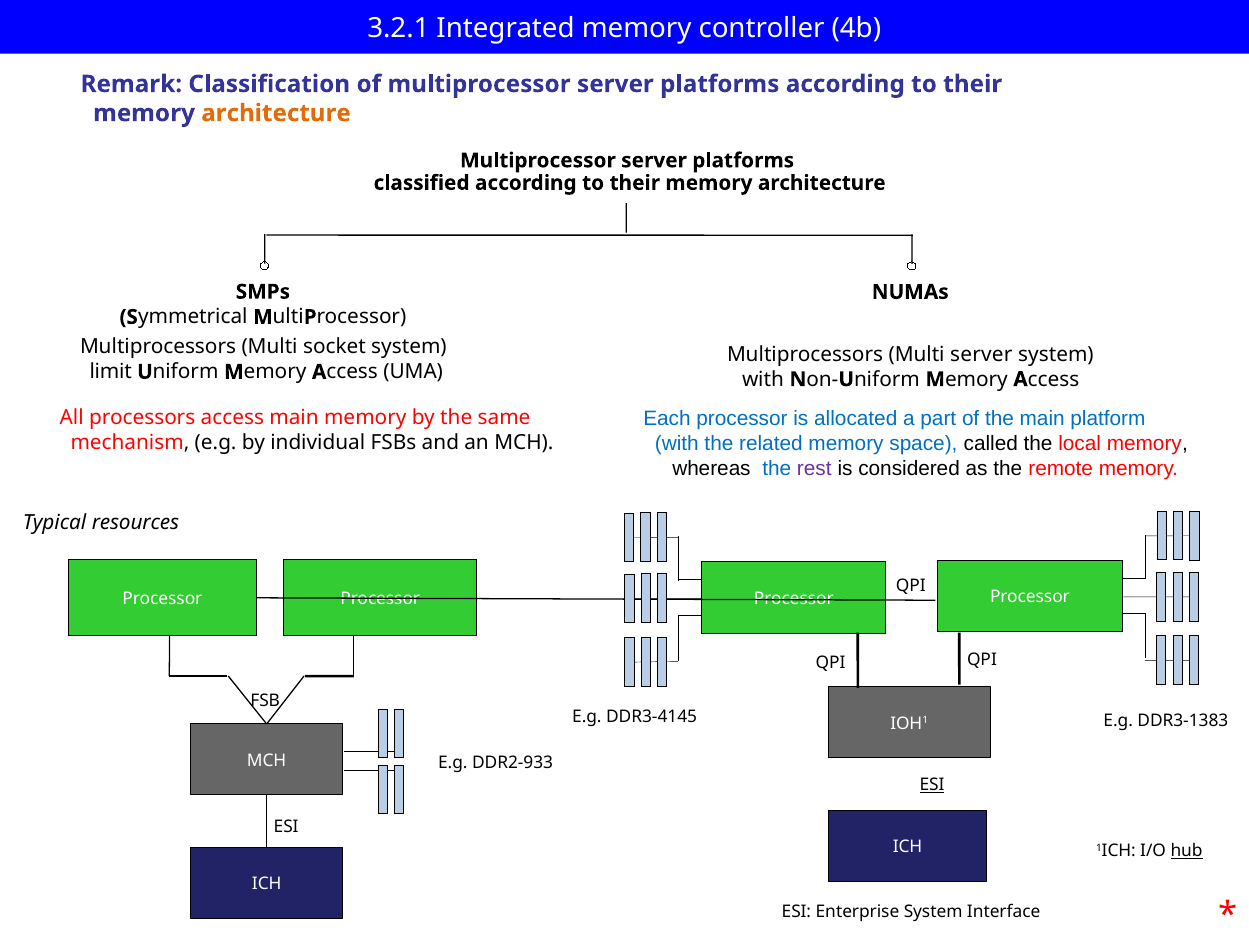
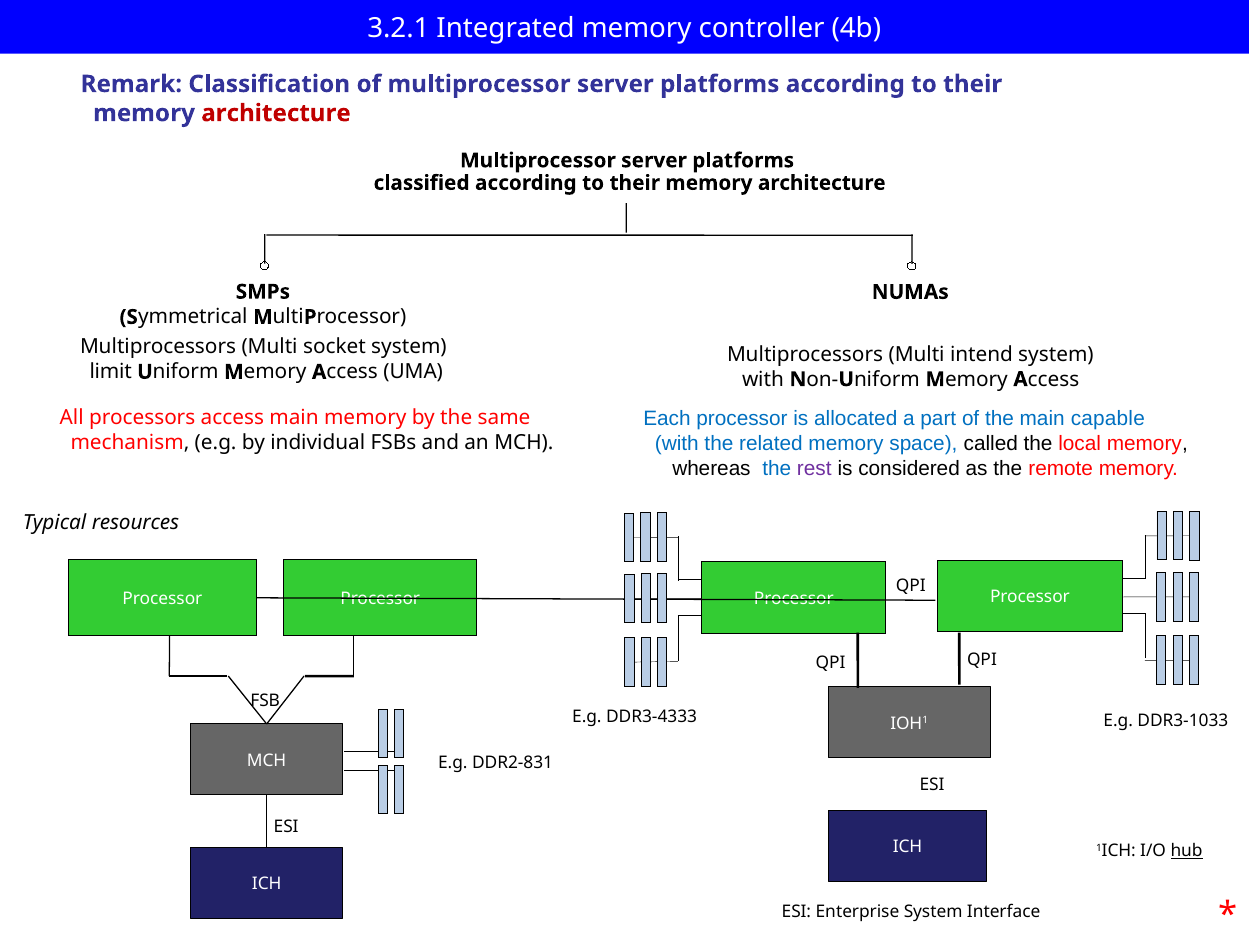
architecture at (276, 113) colour: orange -> red
Multi server: server -> intend
platform: platform -> capable
DDR3-4145: DDR3-4145 -> DDR3-4333
DDR3-1383: DDR3-1383 -> DDR3-1033
DDR2-933: DDR2-933 -> DDR2-831
ESI at (932, 785) underline: present -> none
